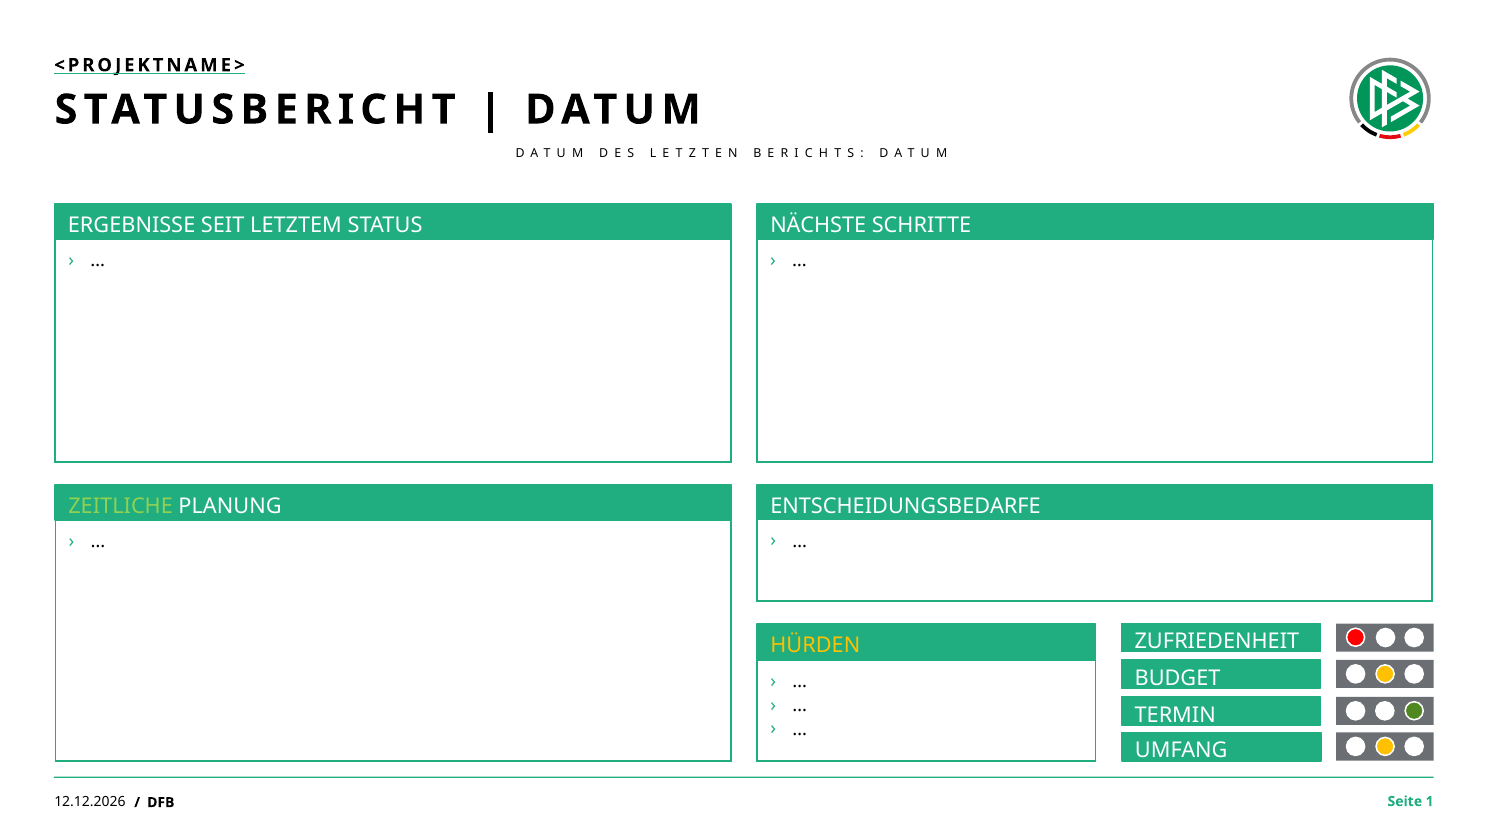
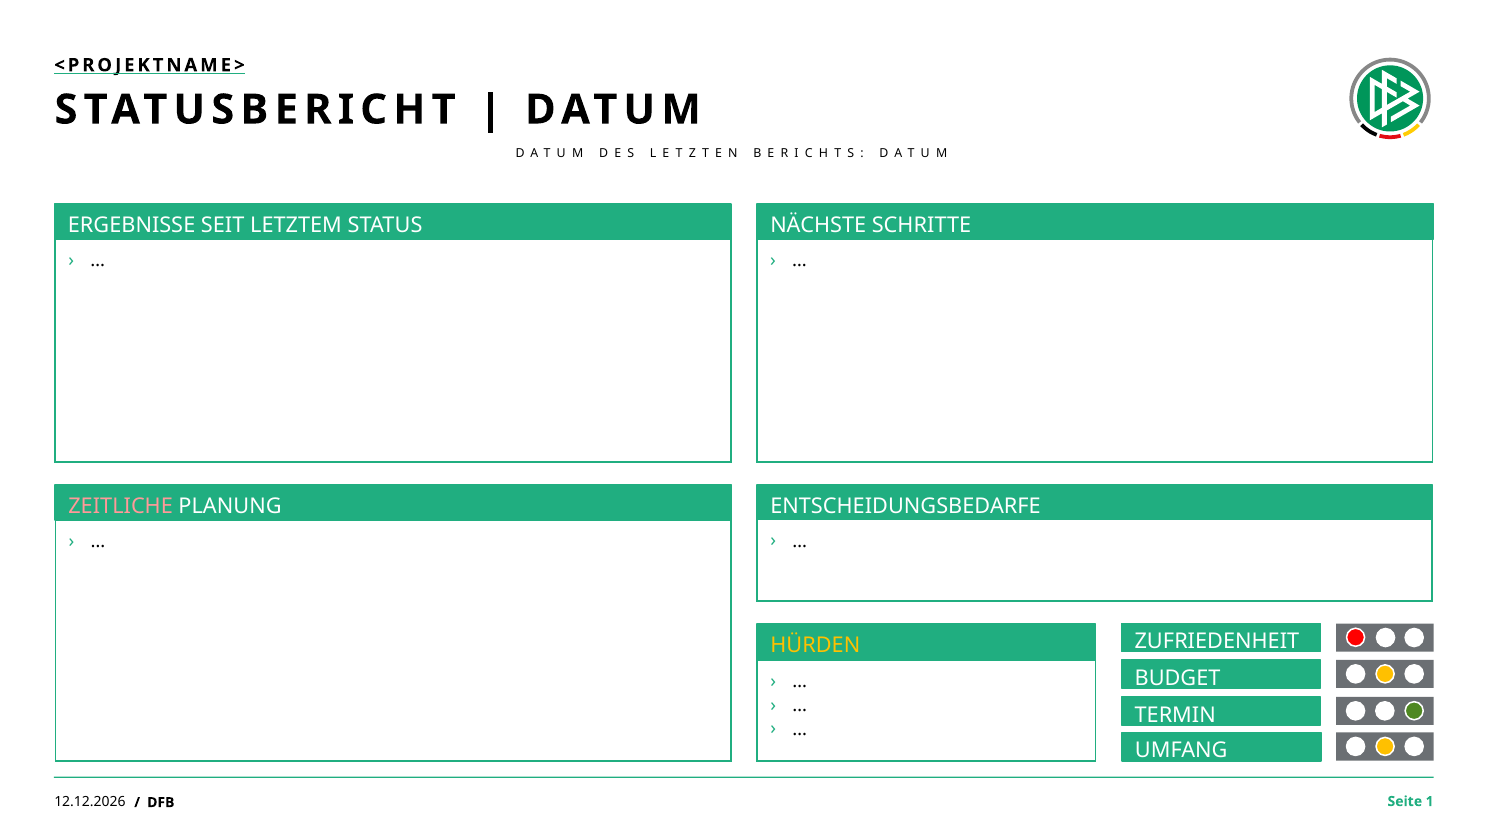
ZEITLICHE colour: light green -> pink
